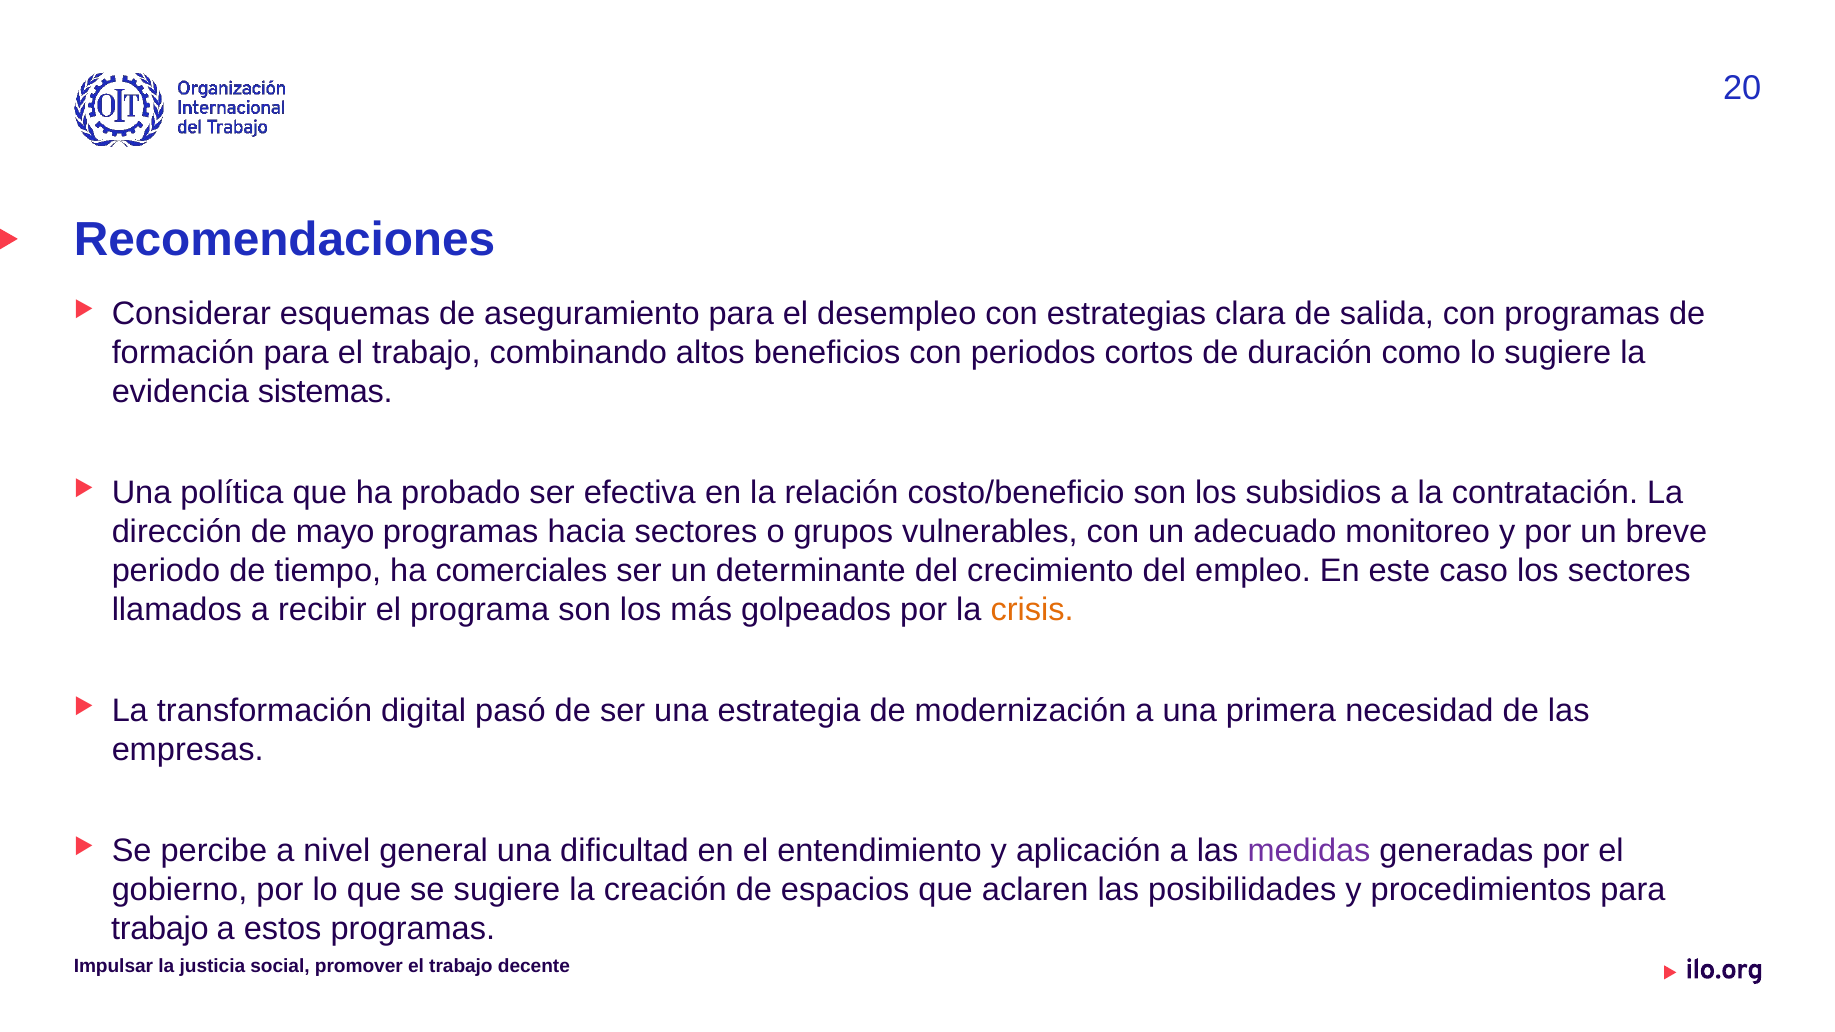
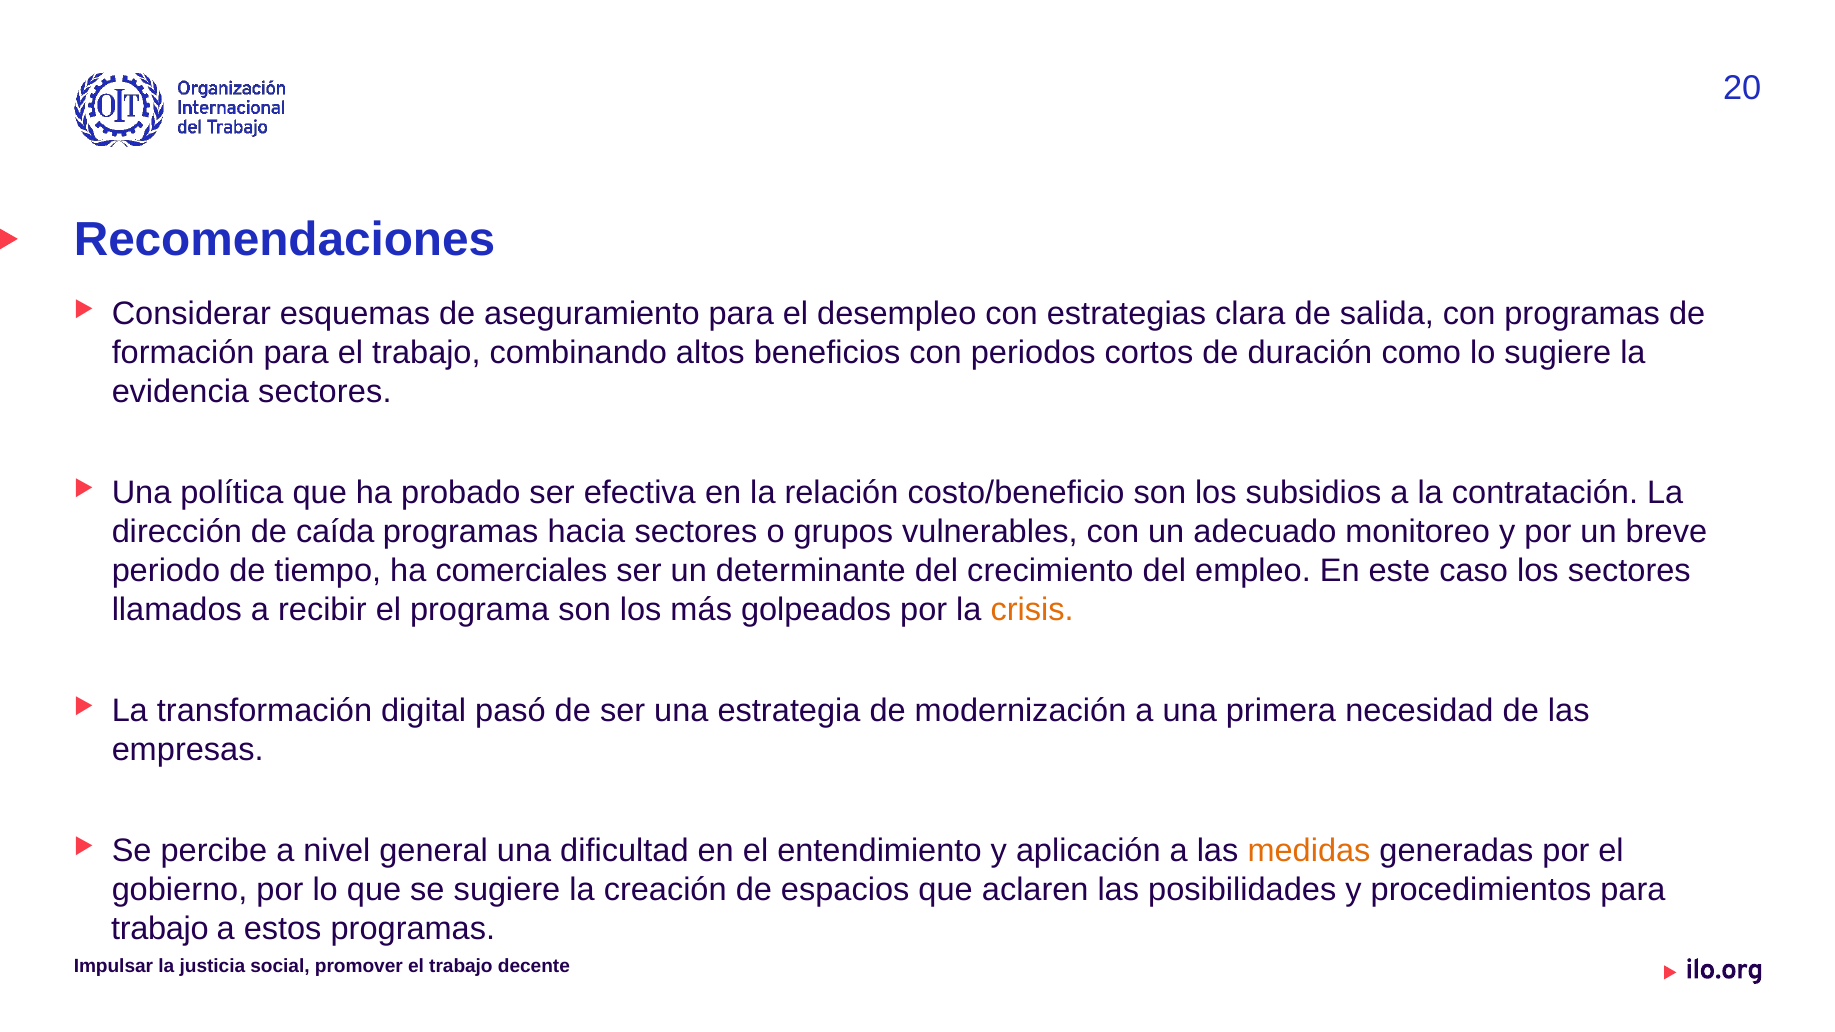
evidencia sistemas: sistemas -> sectores
mayo: mayo -> caída
medidas colour: purple -> orange
